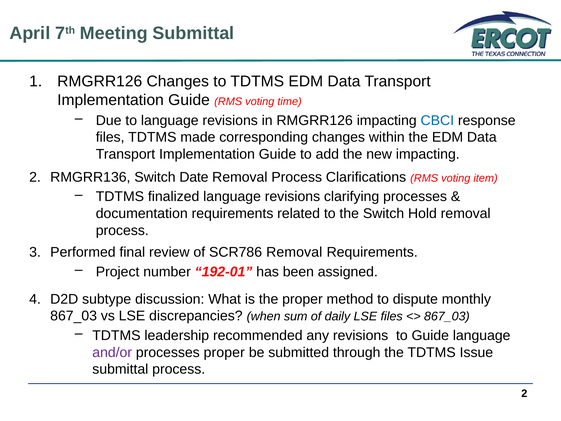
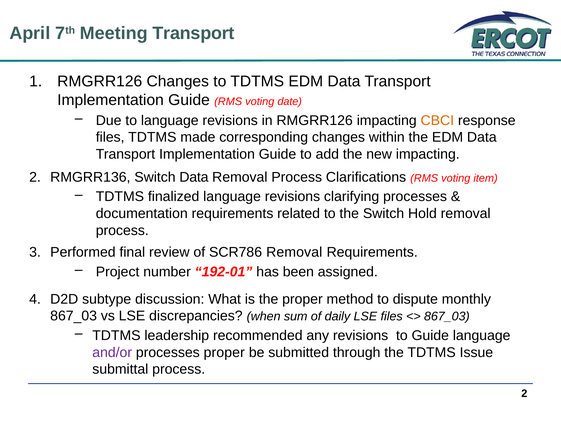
Meeting Submittal: Submittal -> Transport
time: time -> date
CBCI colour: blue -> orange
Switch Date: Date -> Data
